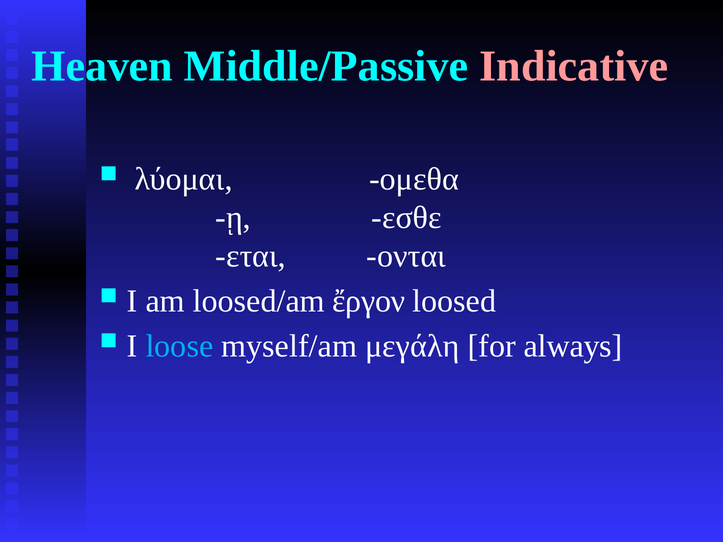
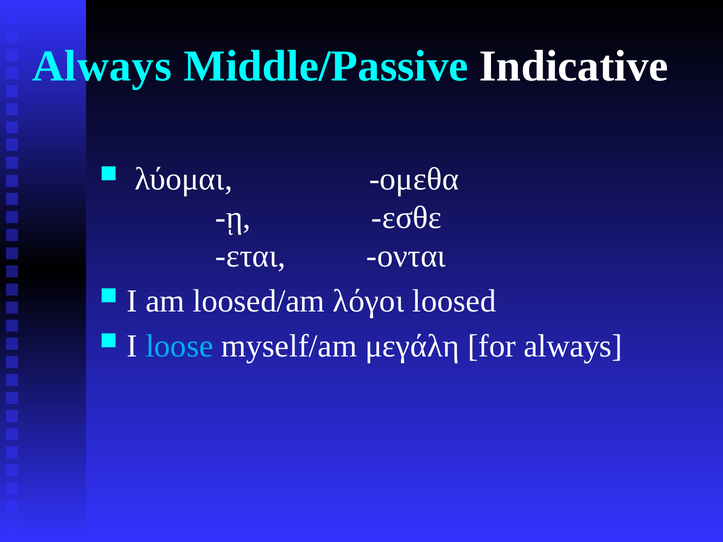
Heaven at (102, 66): Heaven -> Always
Indicative colour: pink -> white
ἔργον: ἔργον -> λόγοι
